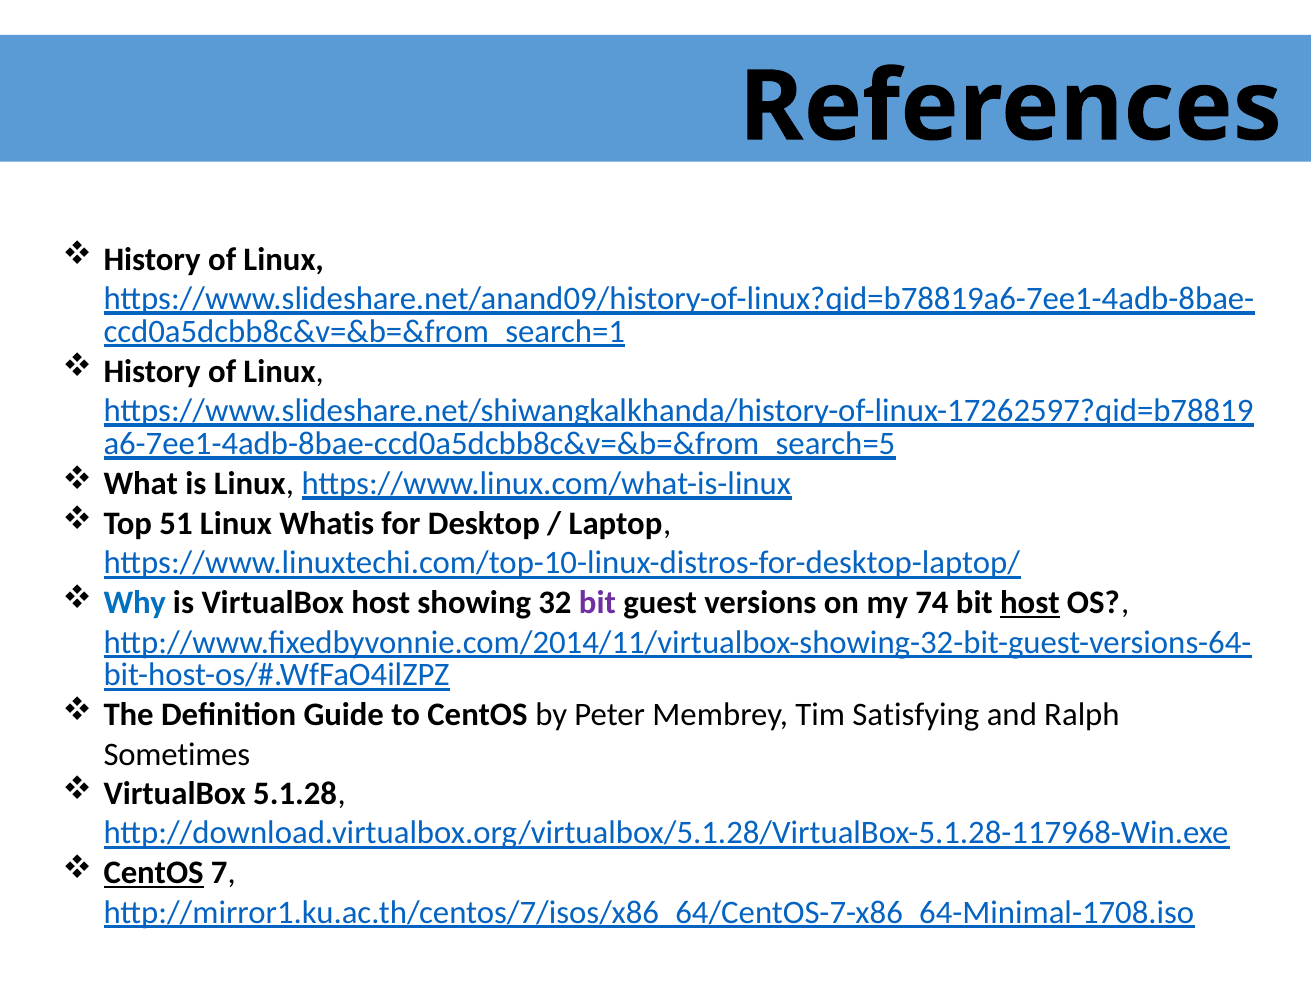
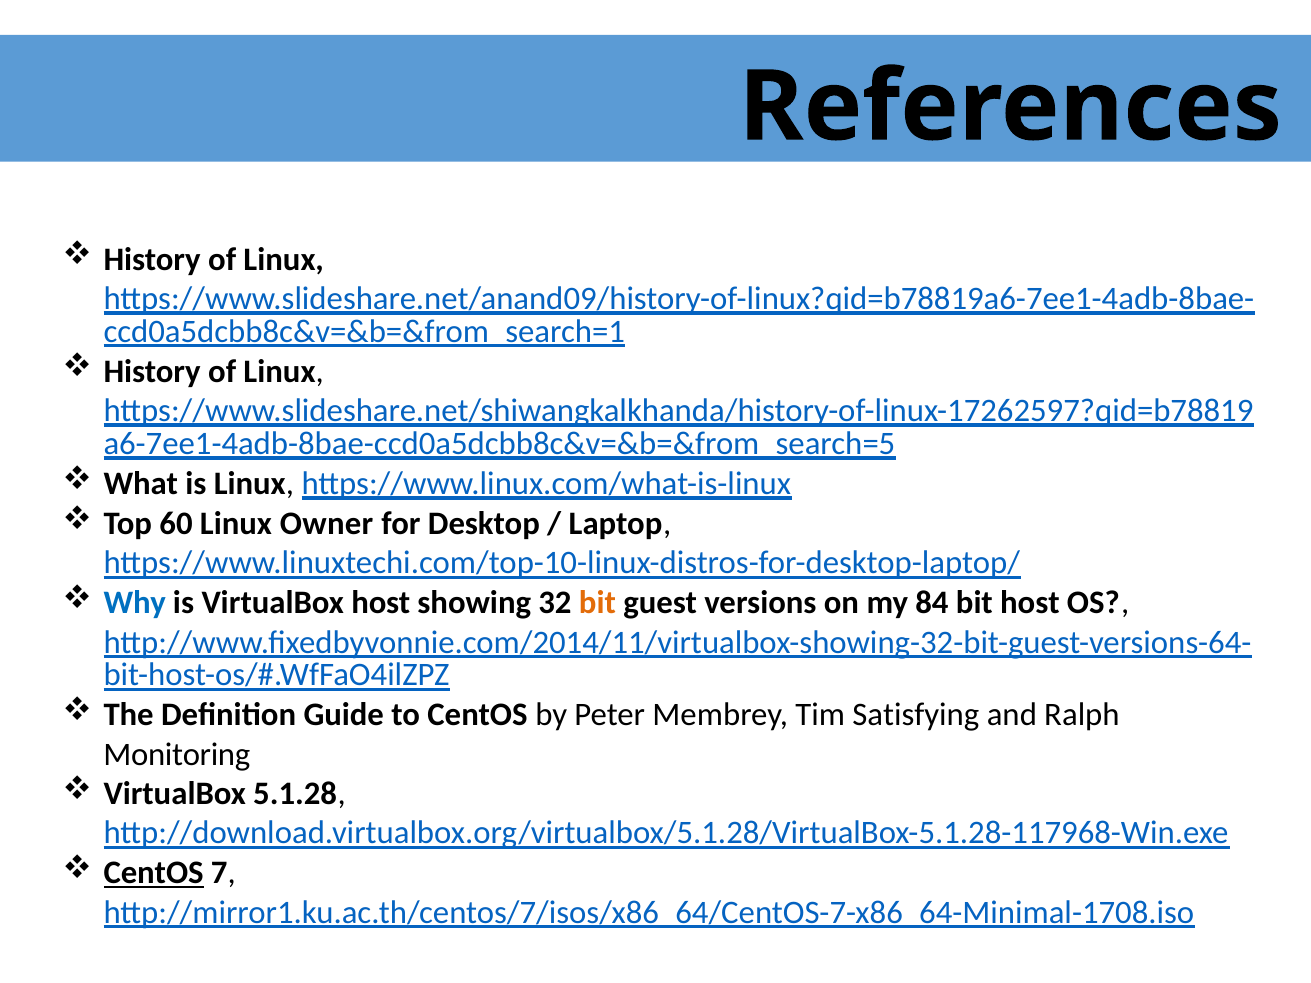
51: 51 -> 60
Whatis: Whatis -> Owner
bit at (597, 603) colour: purple -> orange
74: 74 -> 84
host at (1030, 603) underline: present -> none
Sometimes: Sometimes -> Monitoring
